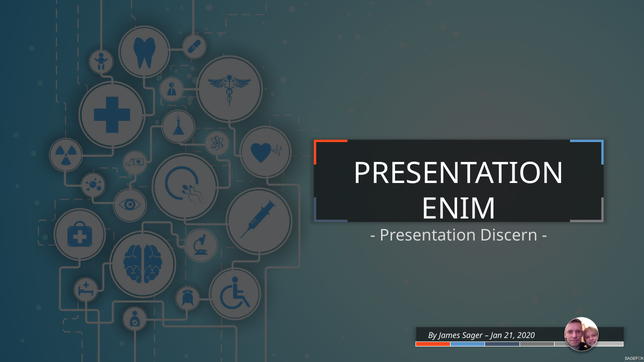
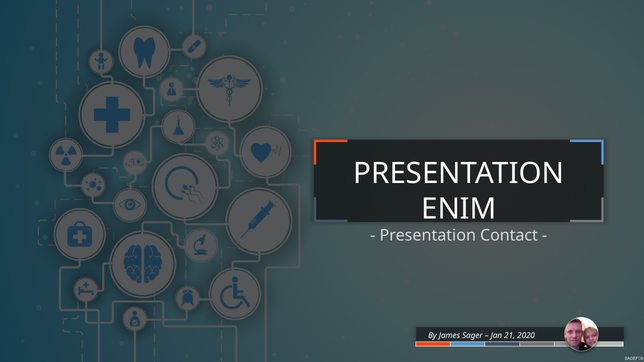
Discern: Discern -> Contact
